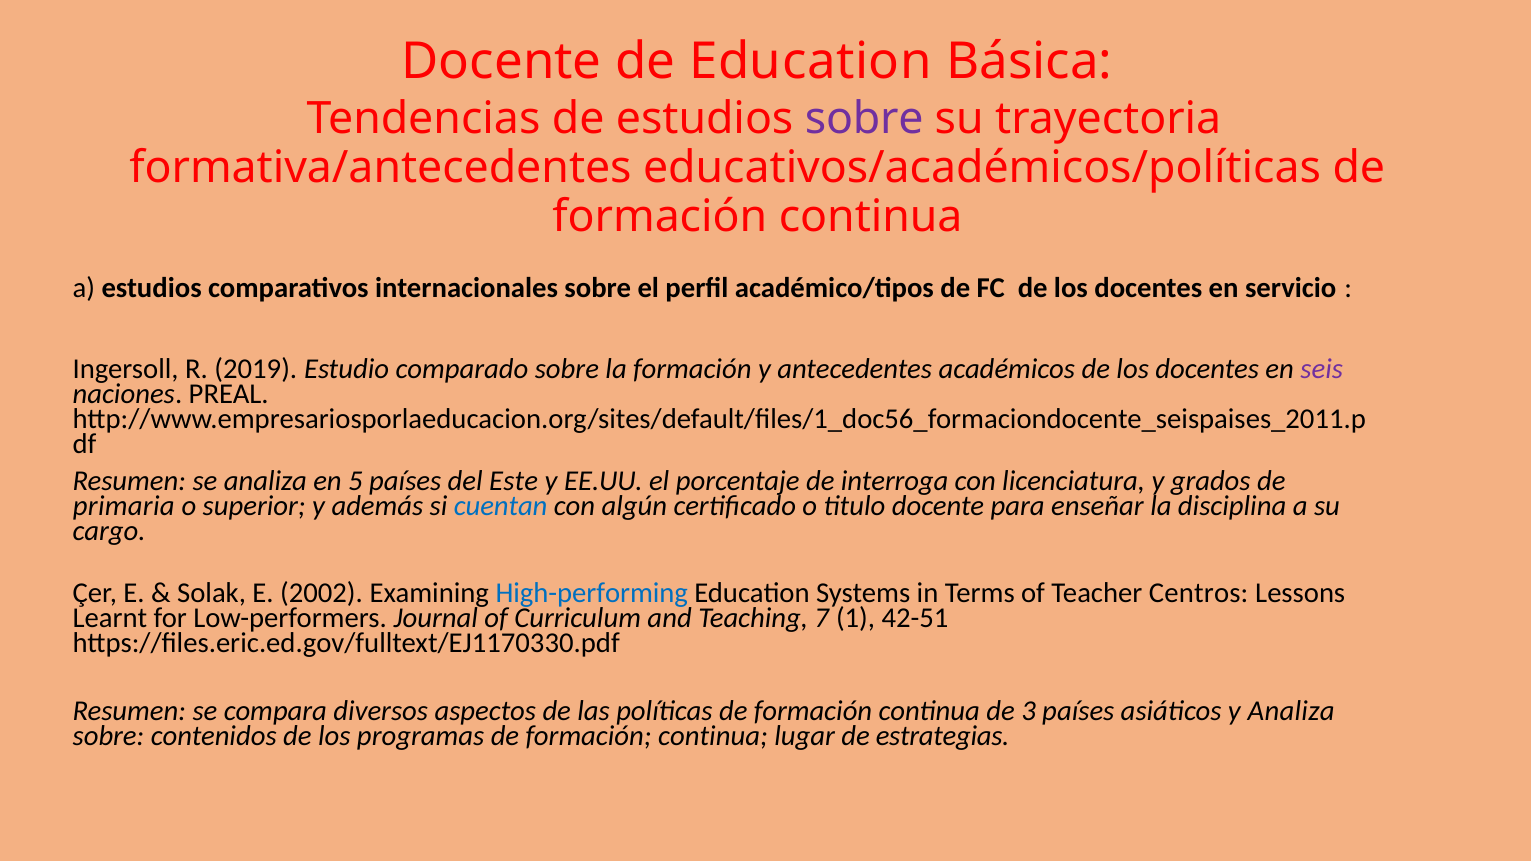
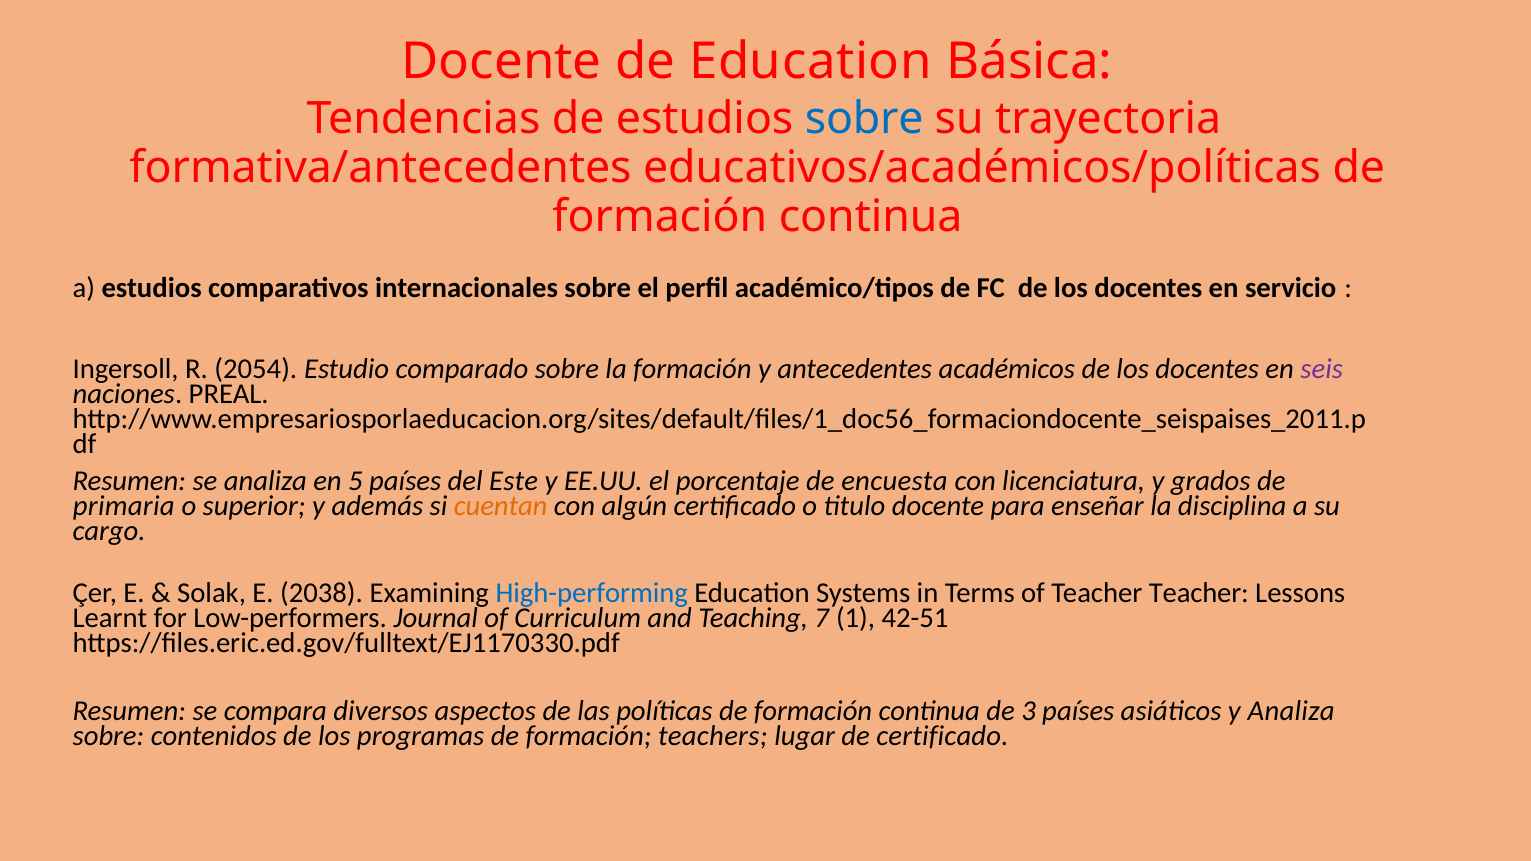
sobre at (864, 118) colour: purple -> blue
2019: 2019 -> 2054
interroga: interroga -> encuesta
cuentan colour: blue -> orange
2002: 2002 -> 2038
Teacher Centros: Centros -> Teacher
programas de formación continua: continua -> teachers
de estrategias: estrategias -> certificado
